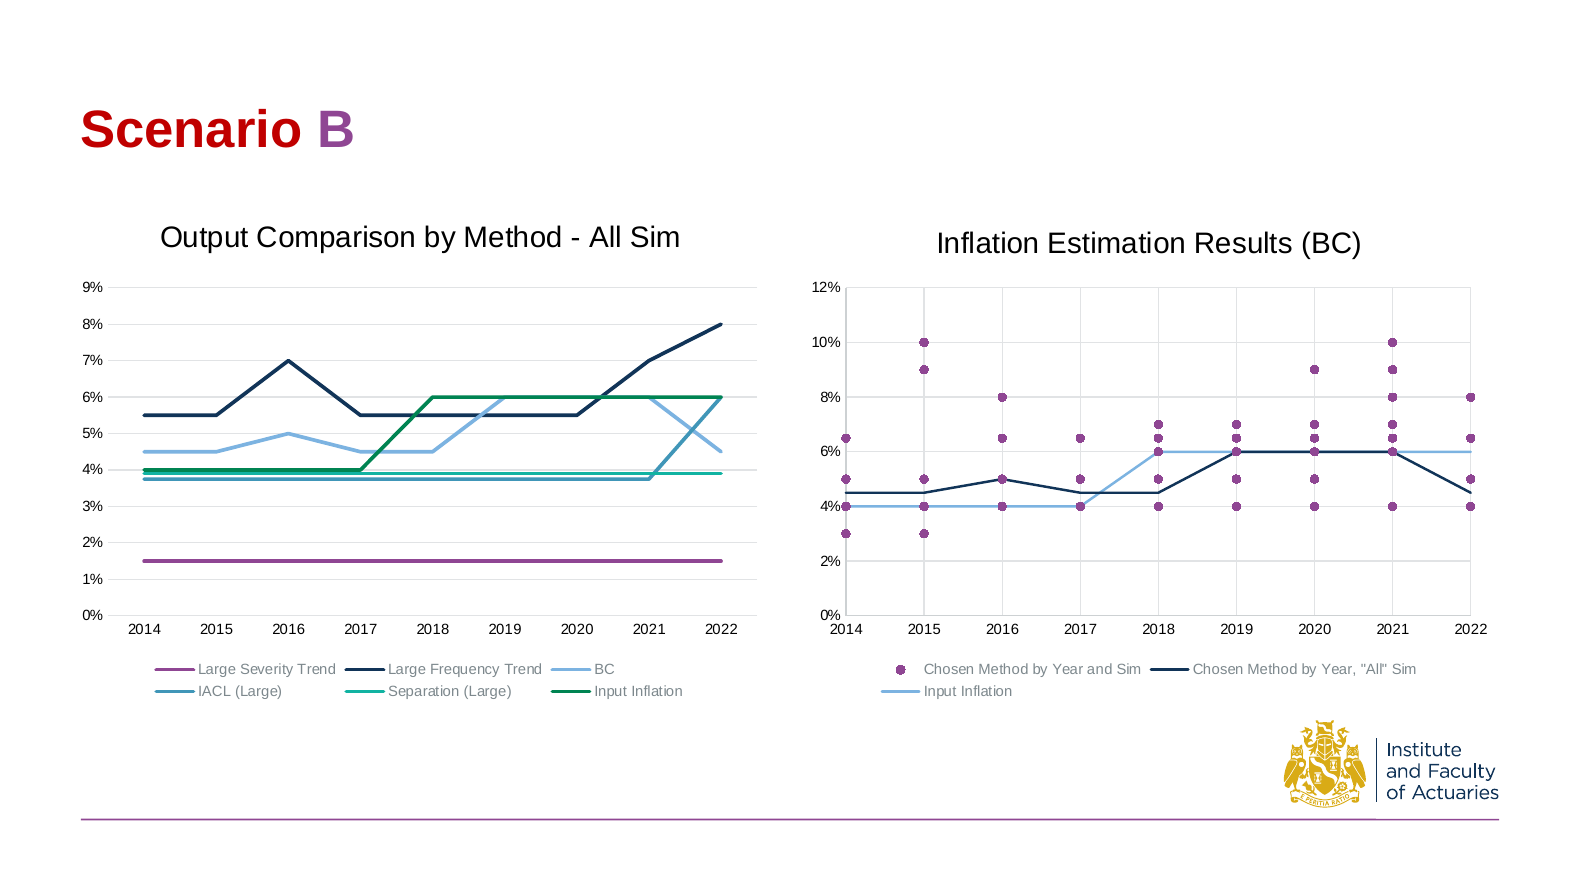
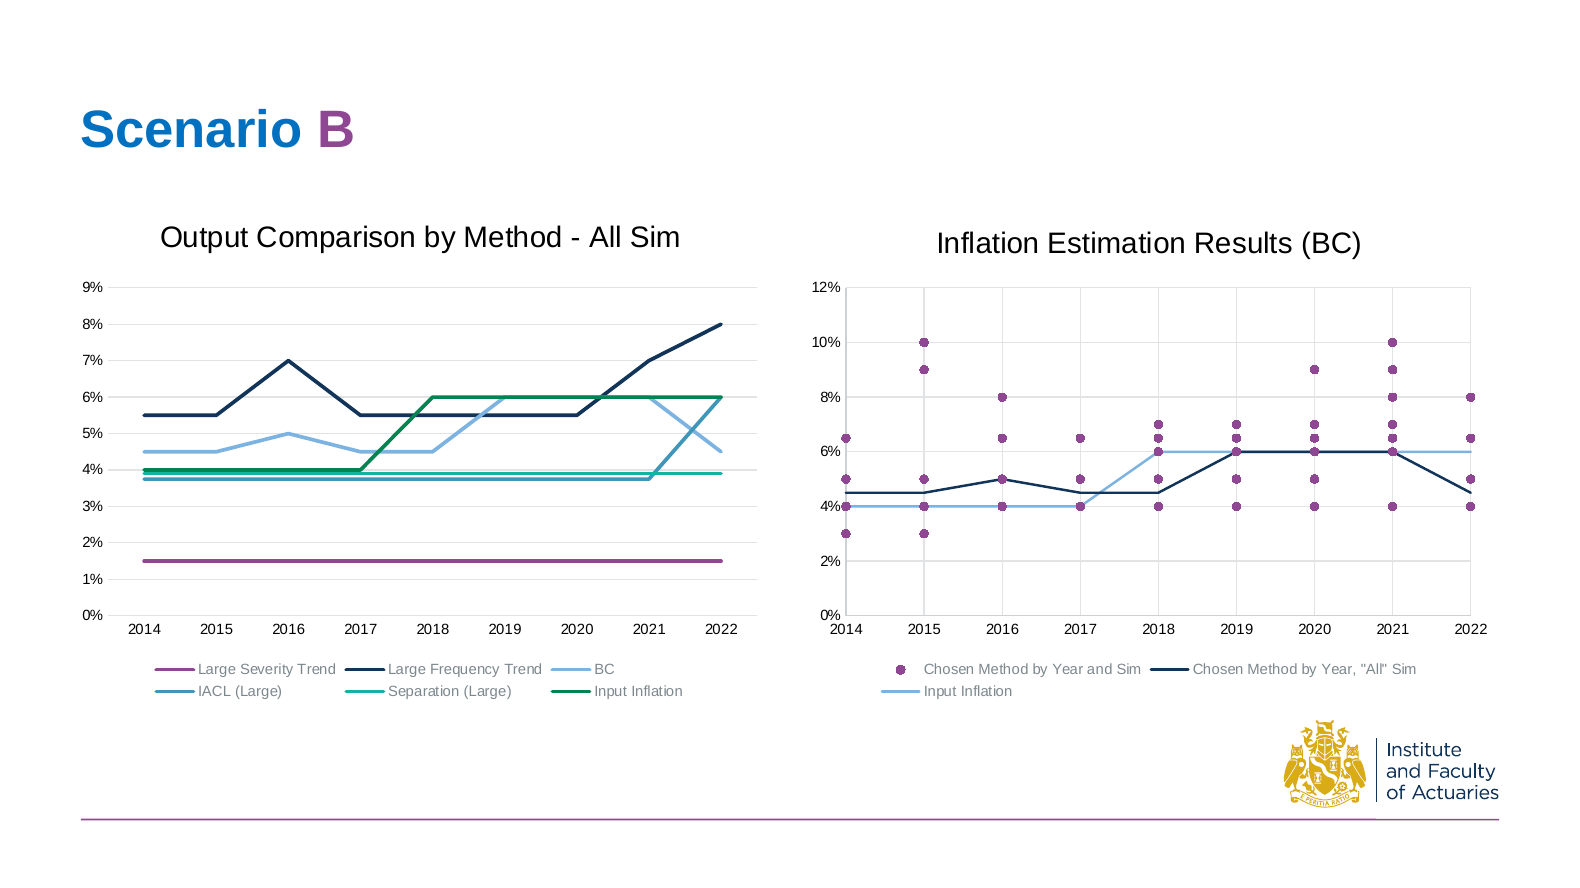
Scenario colour: red -> blue
